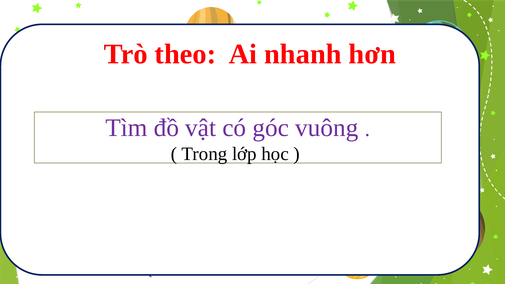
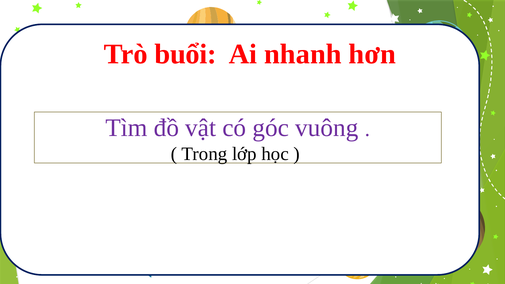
theo: theo -> buổi
